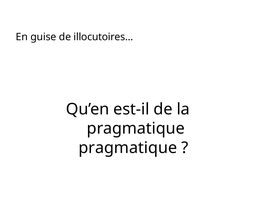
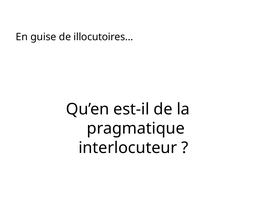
pragmatique at (128, 148): pragmatique -> interlocuteur
